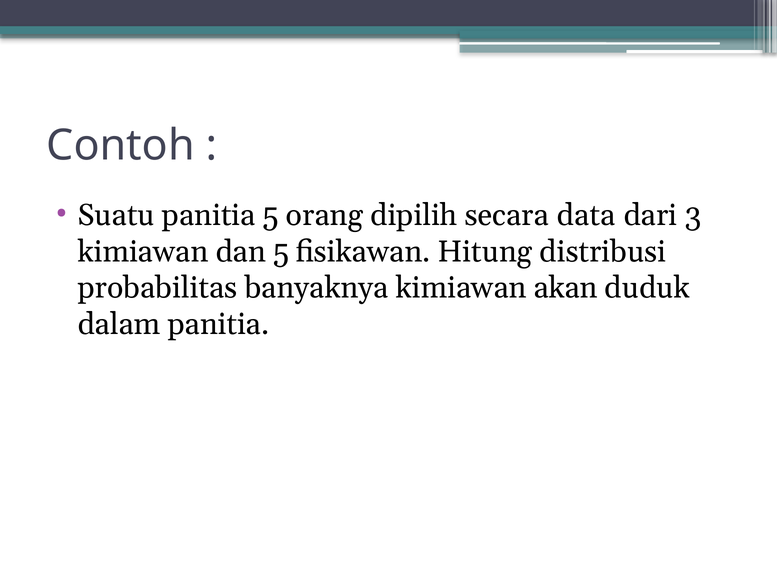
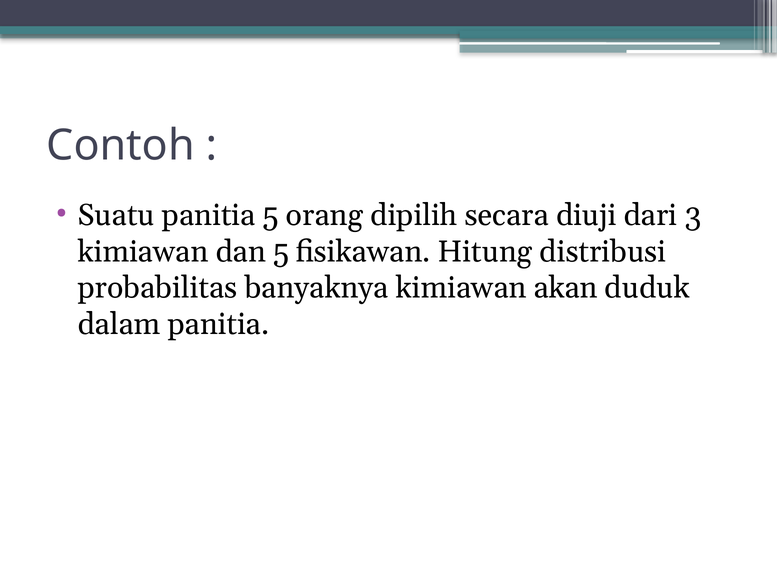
data: data -> diuji
